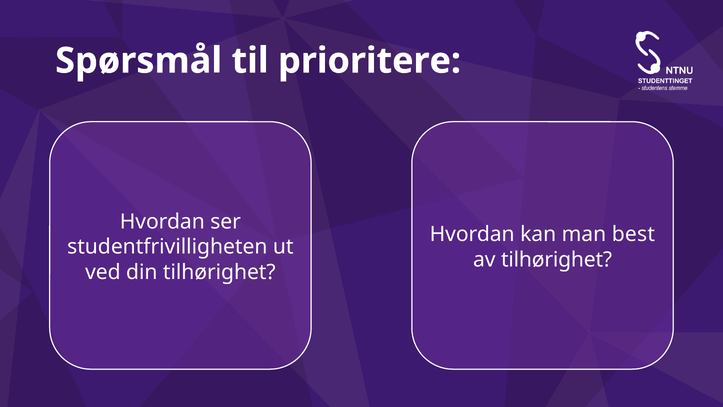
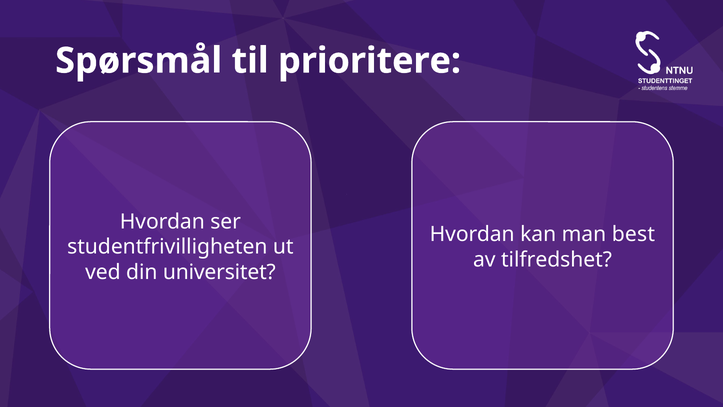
av tilhørighet: tilhørighet -> tilfredshet
din tilhørighet: tilhørighet -> universitet
